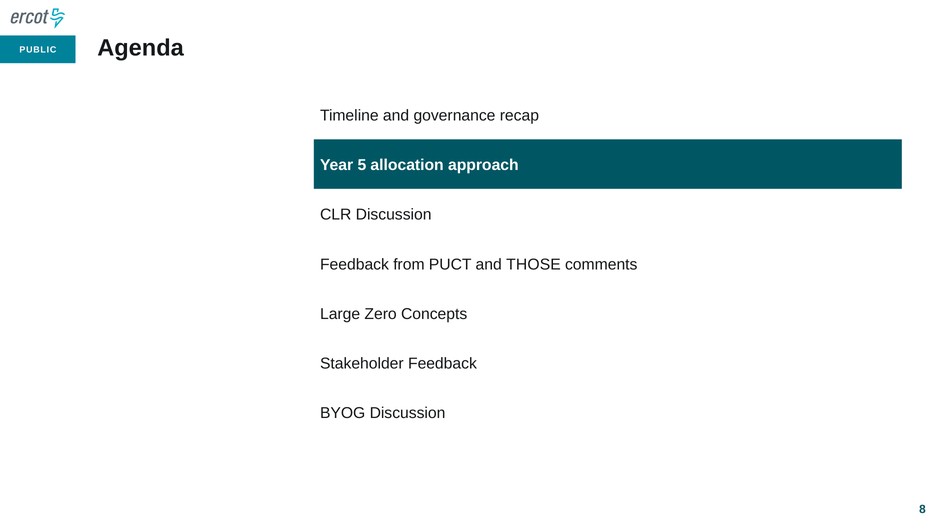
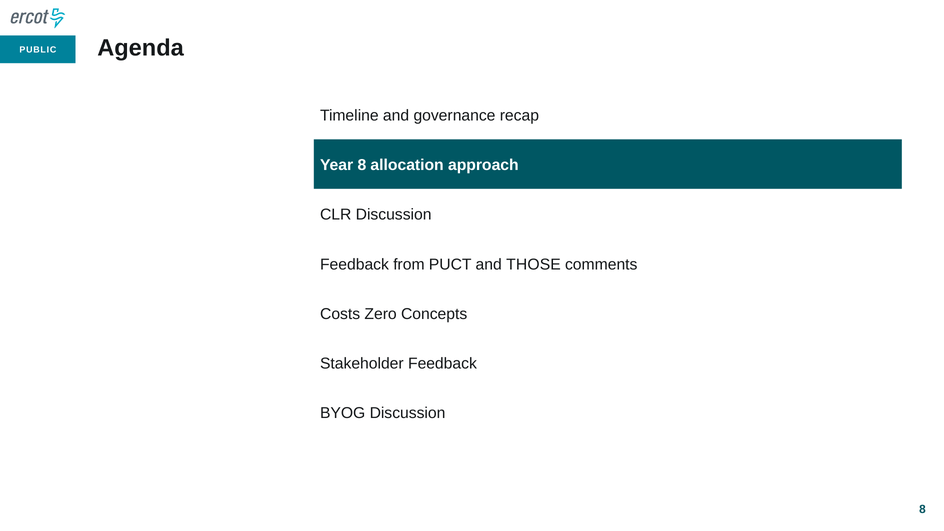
Year 5: 5 -> 8
Large: Large -> Costs
